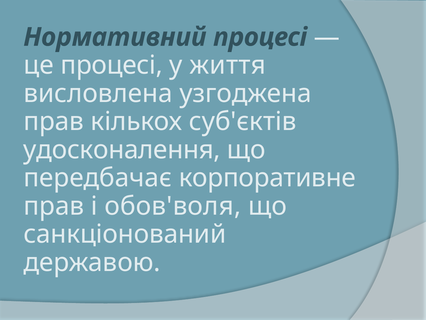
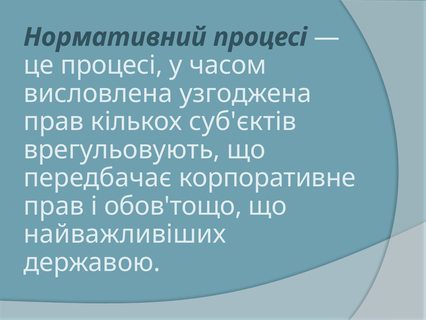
життя: життя -> часом
удосконалення: удосконалення -> врегульовують
обов'воля: обов'воля -> обов'тощо
санкціонований: санкціонований -> найважливіших
